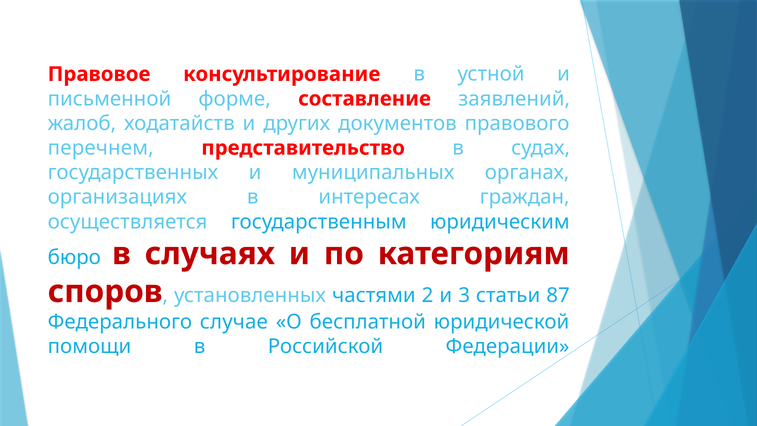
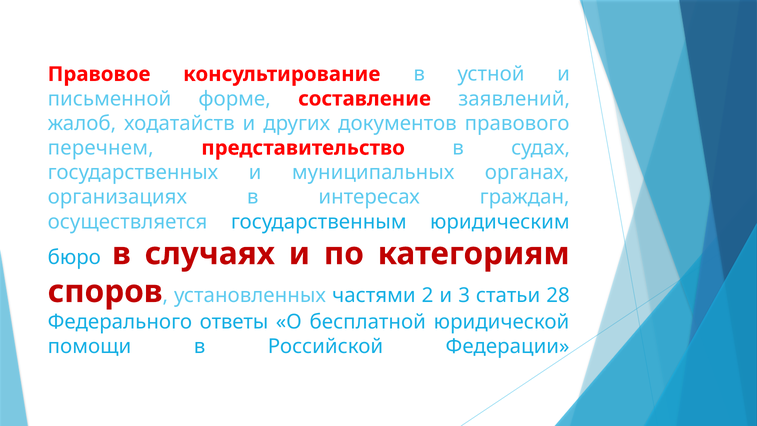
87: 87 -> 28
случае: случае -> ответы
